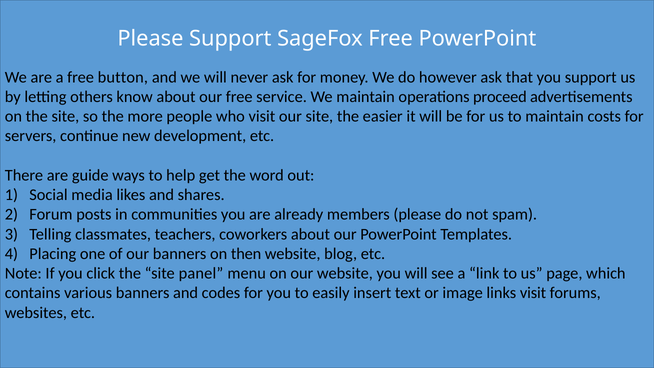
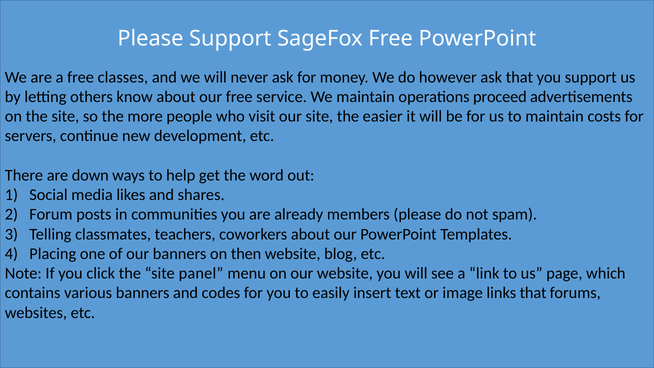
button: button -> classes
guide: guide -> down
links visit: visit -> that
